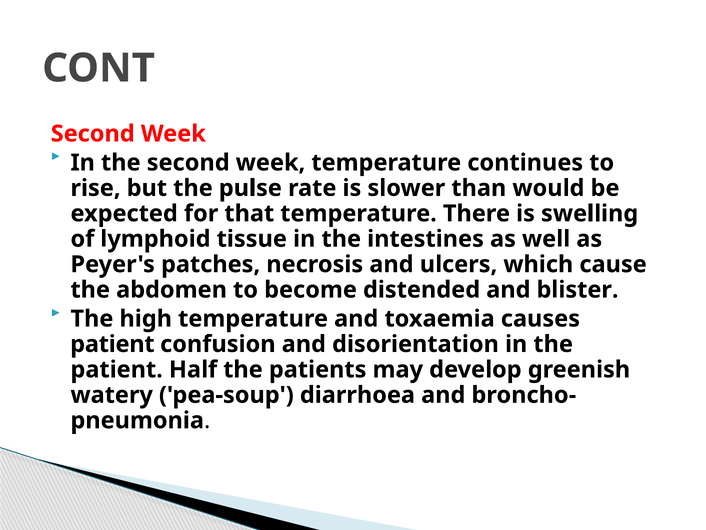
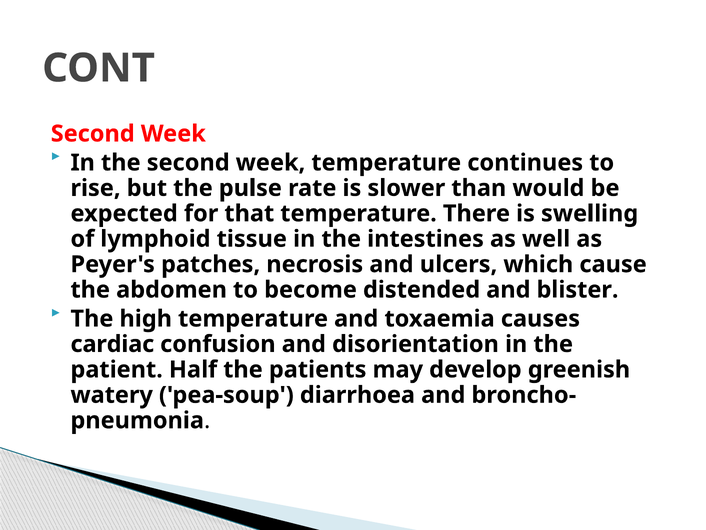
patient at (112, 344): patient -> cardiac
